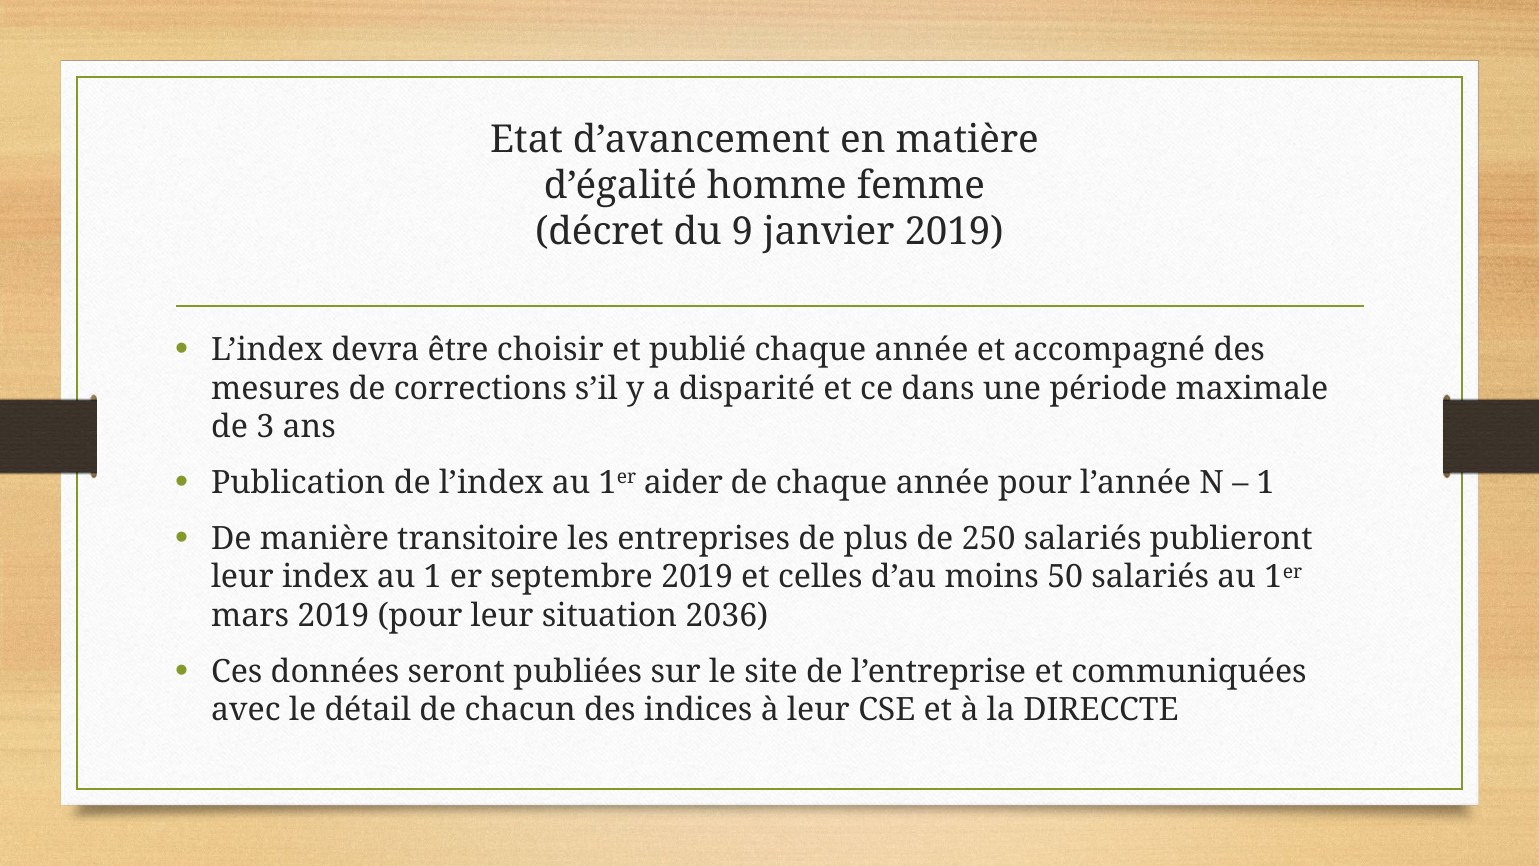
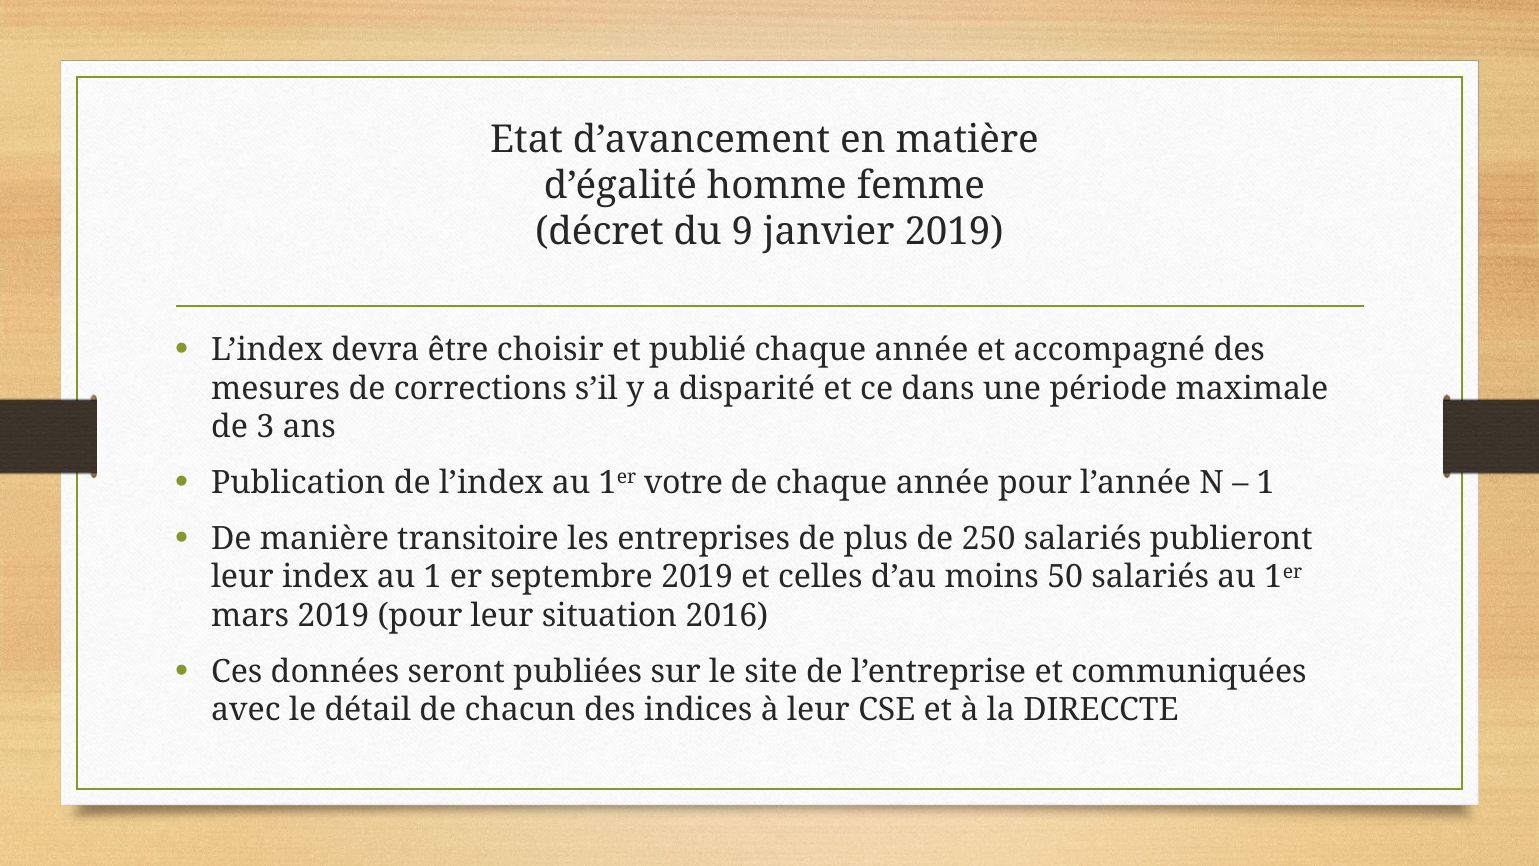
aider: aider -> votre
2036: 2036 -> 2016
